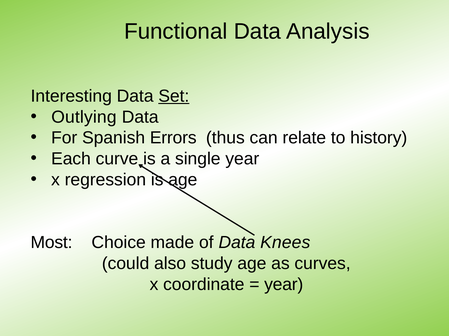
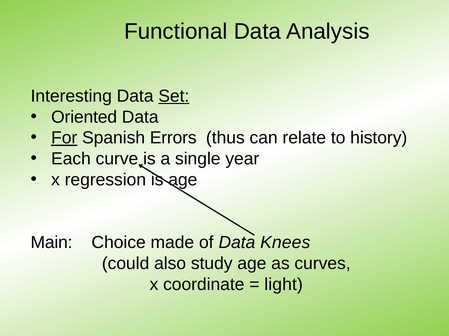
Outlying: Outlying -> Oriented
For underline: none -> present
Most: Most -> Main
year at (284, 285): year -> light
